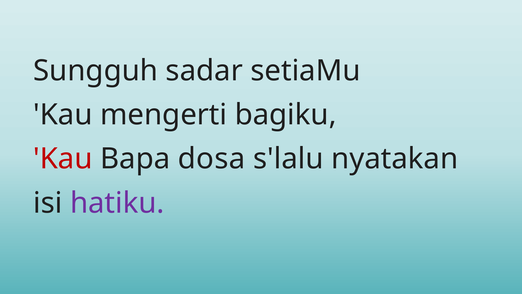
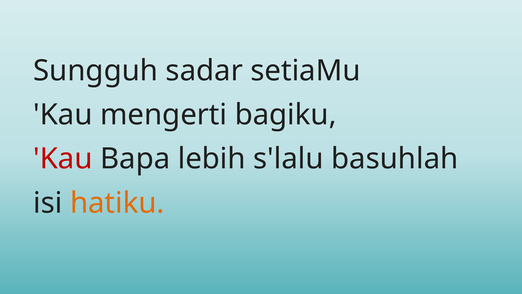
dosa: dosa -> lebih
nyatakan: nyatakan -> basuhlah
hatiku colour: purple -> orange
